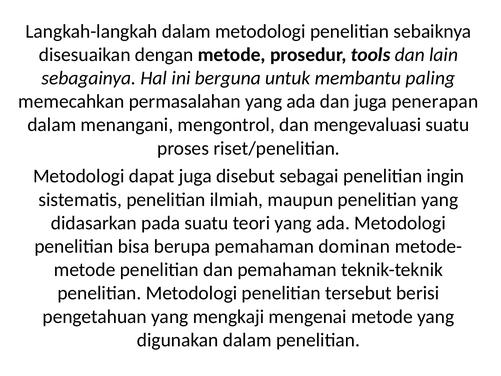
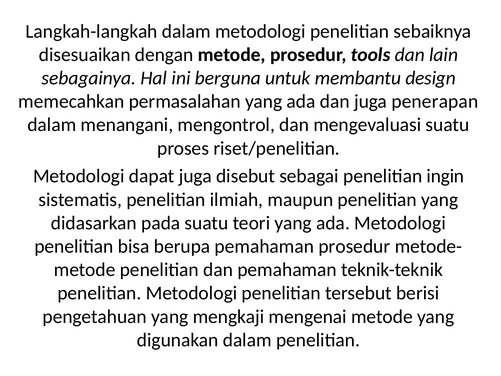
paling: paling -> design
pemahaman dominan: dominan -> prosedur
